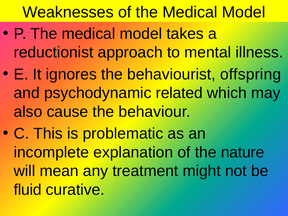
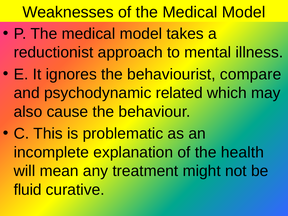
offspring: offspring -> compare
nature: nature -> health
